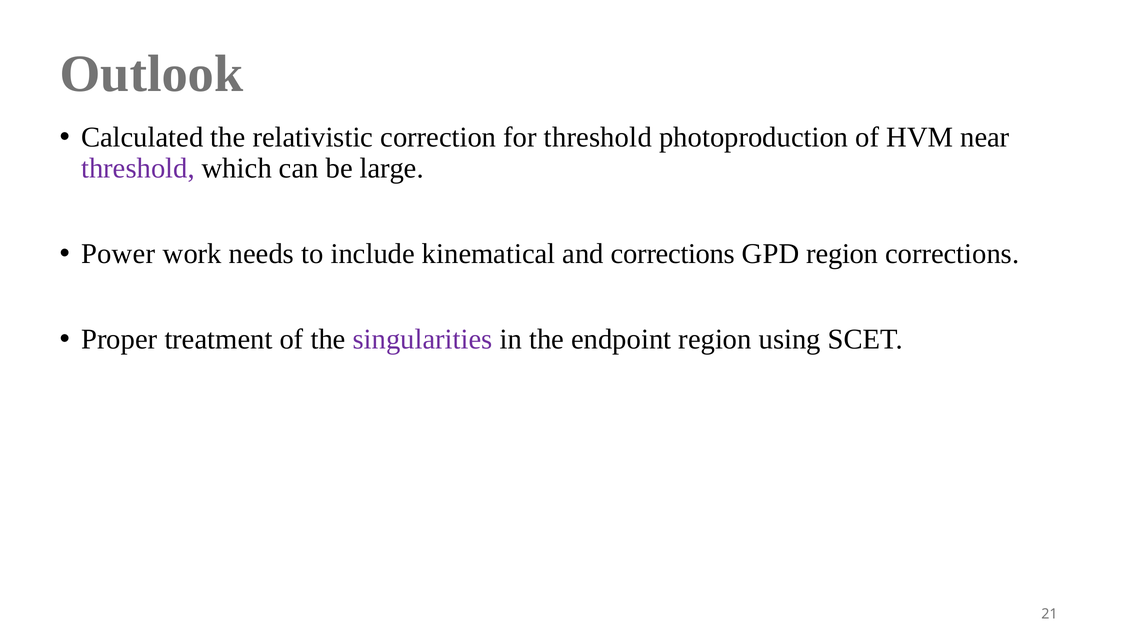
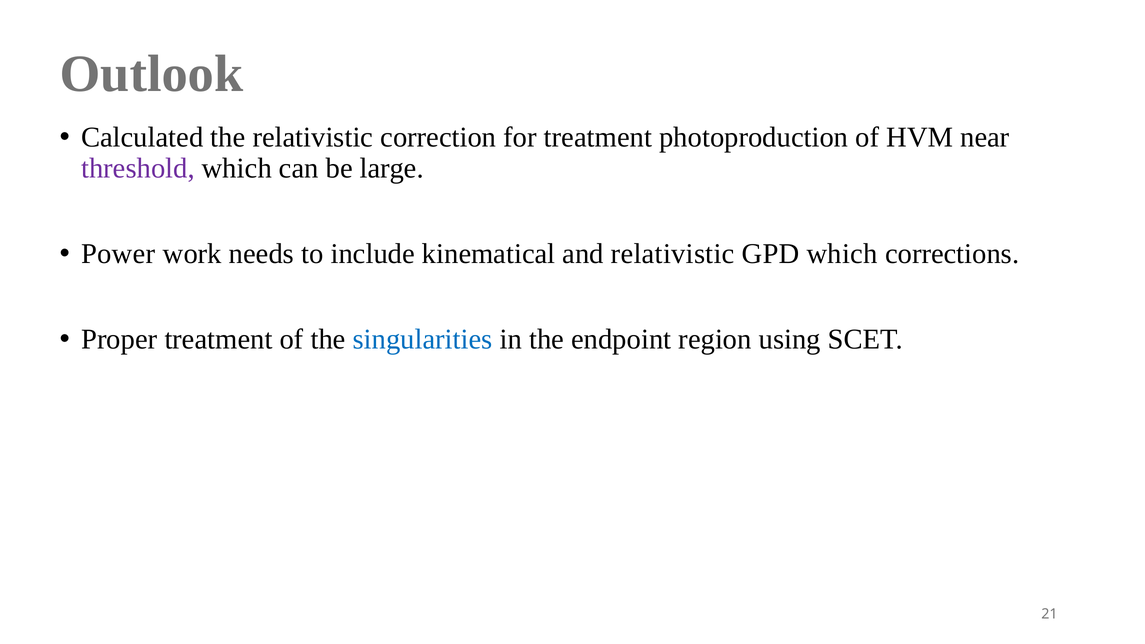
for threshold: threshold -> treatment
and corrections: corrections -> relativistic
GPD region: region -> which
singularities colour: purple -> blue
